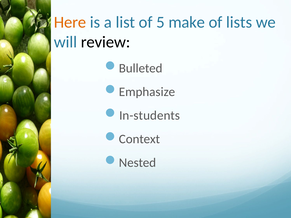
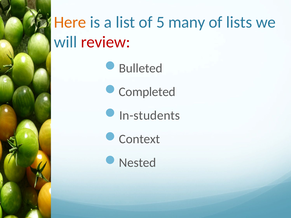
make: make -> many
review colour: black -> red
Emphasize: Emphasize -> Completed
